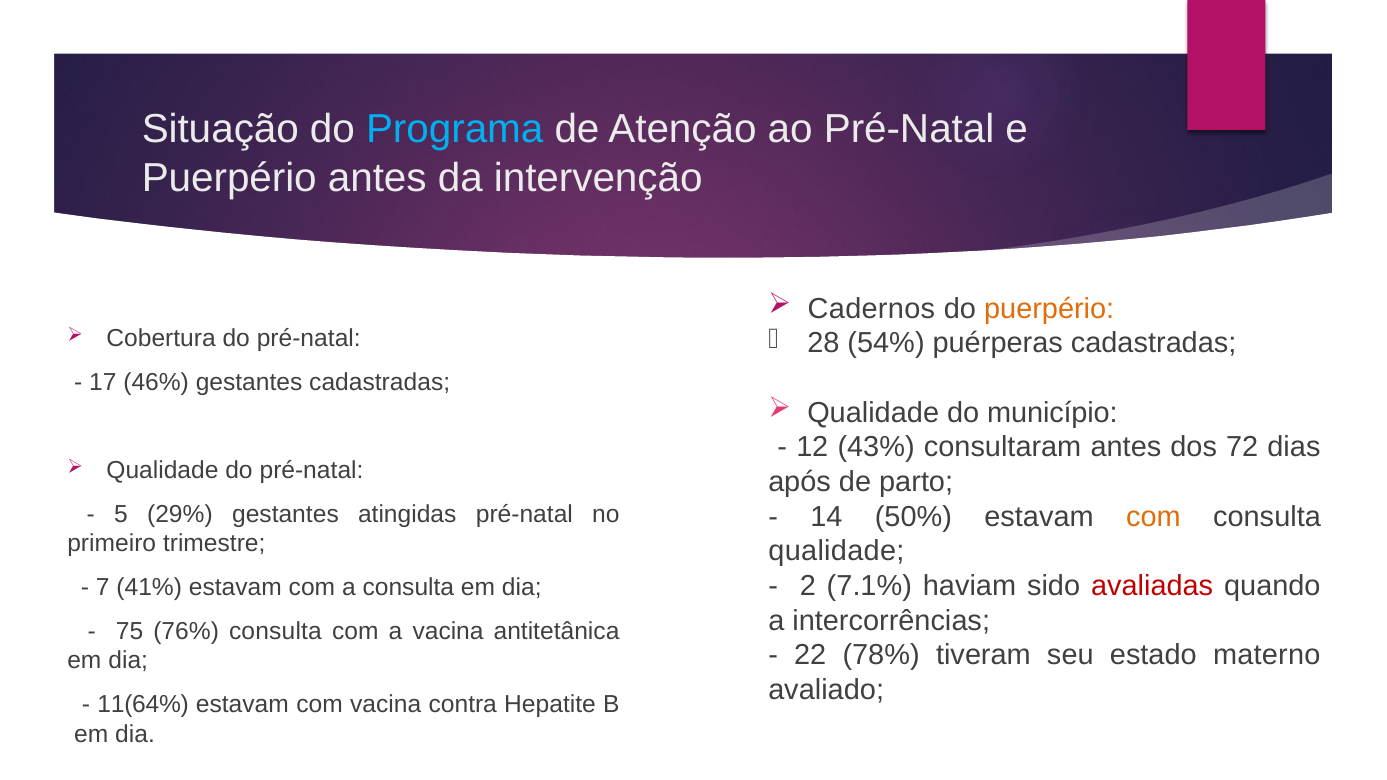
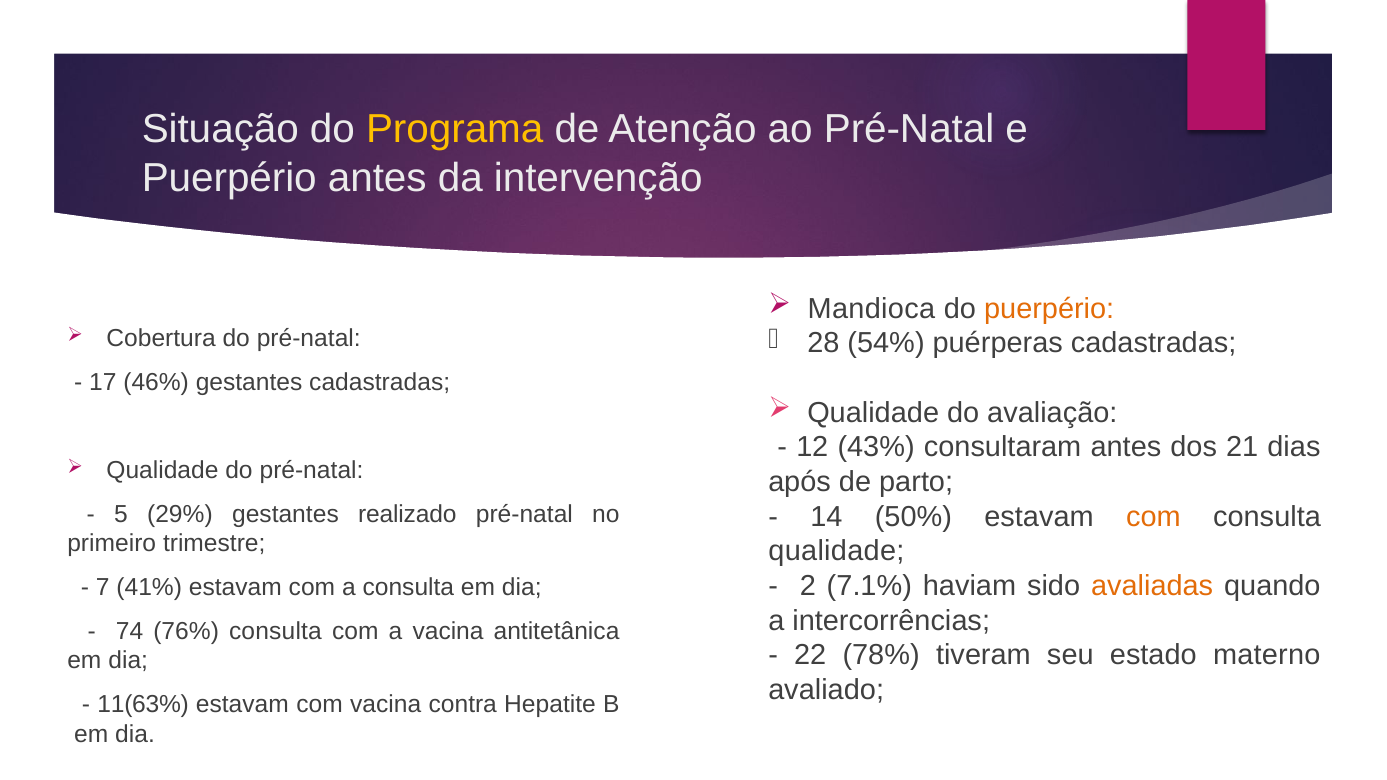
Programa colour: light blue -> yellow
Cadernos: Cadernos -> Mandioca
município: município -> avaliação
72: 72 -> 21
atingidas: atingidas -> realizado
avaliadas colour: red -> orange
75: 75 -> 74
11(64%: 11(64% -> 11(63%
